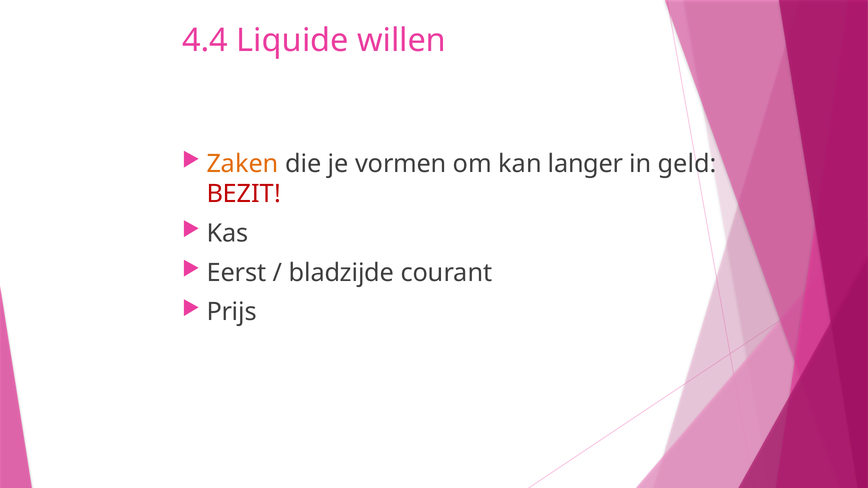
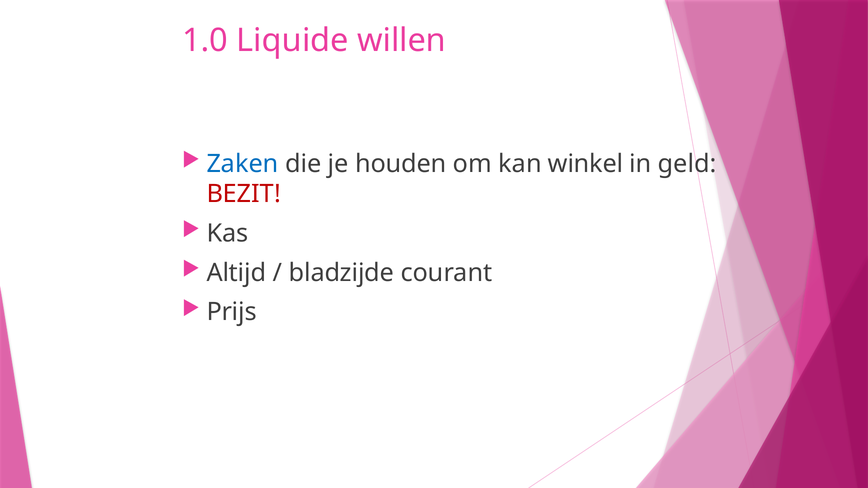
4.4: 4.4 -> 1.0
Zaken colour: orange -> blue
vormen: vormen -> houden
langer: langer -> winkel
Eerst: Eerst -> Altijd
